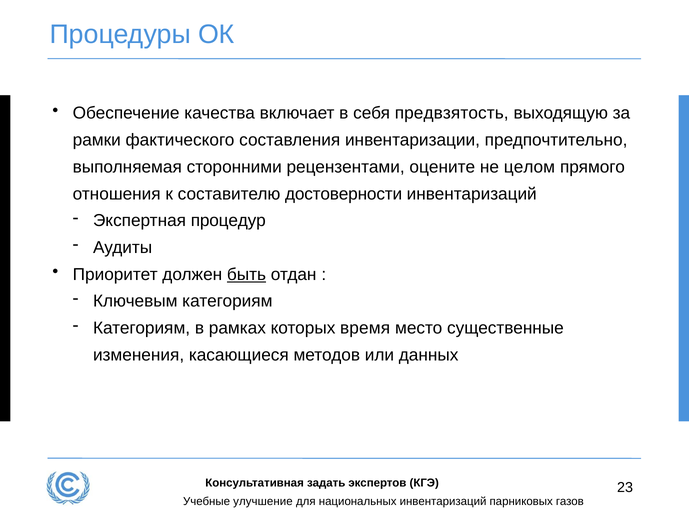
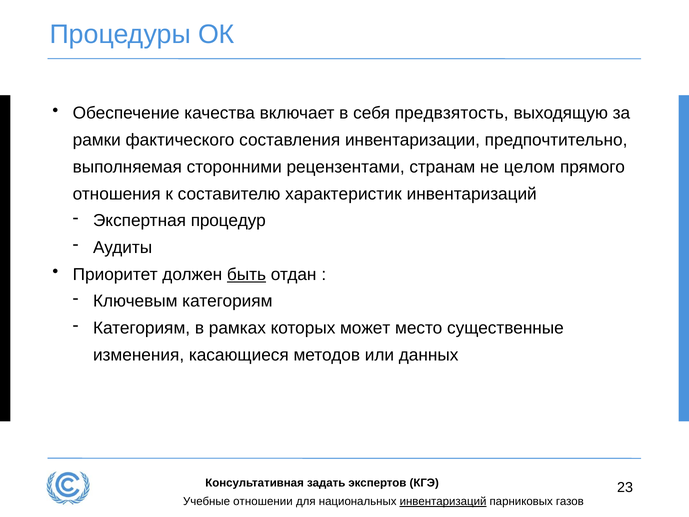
оцените: оцените -> странам
достоверности: достоверности -> характеристик
время: время -> может
улучшение: улучшение -> отношении
инвентаризаций at (443, 501) underline: none -> present
